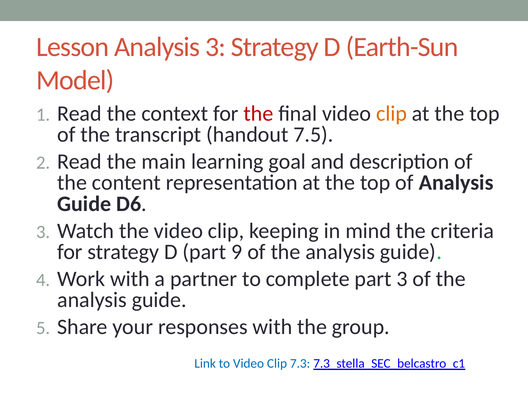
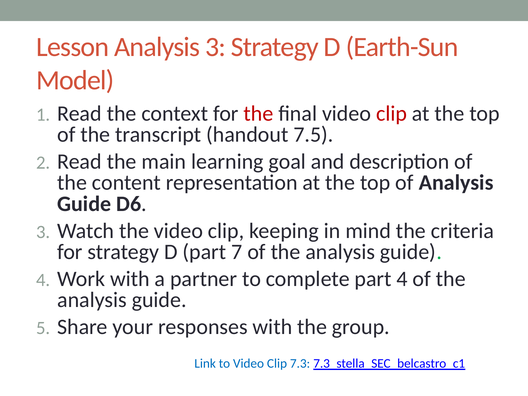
clip at (392, 113) colour: orange -> red
9: 9 -> 7
part 3: 3 -> 4
